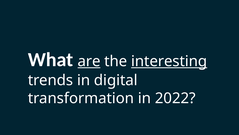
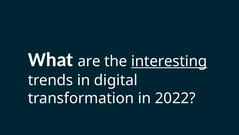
are underline: present -> none
